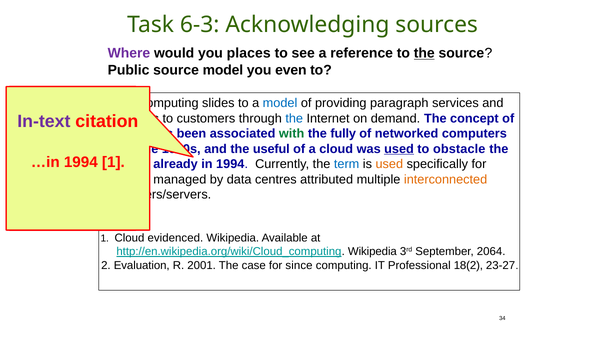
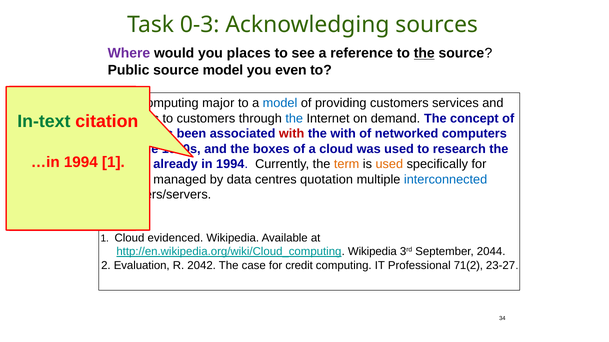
6-3: 6-3 -> 0-3
slides: slides -> major
providing paragraph: paragraph -> customers
In-text colour: purple -> green
with at (292, 134) colour: green -> red
the fully: fully -> with
useful: useful -> boxes
used at (399, 149) underline: present -> none
obstacle: obstacle -> research
term colour: blue -> orange
attributed: attributed -> quotation
interconnected colour: orange -> blue
2064: 2064 -> 2044
2001: 2001 -> 2042
for since: since -> credit
18(2: 18(2 -> 71(2
